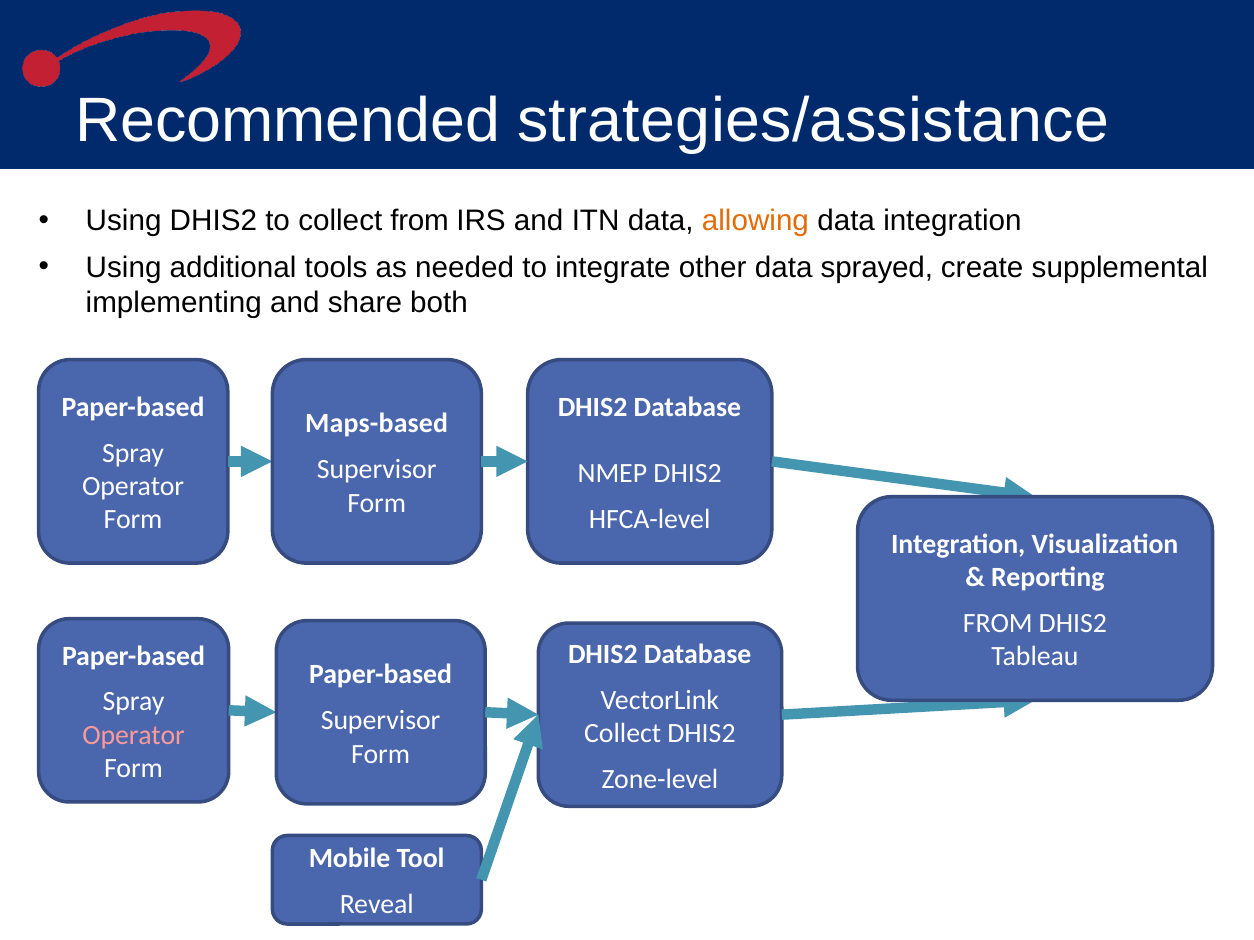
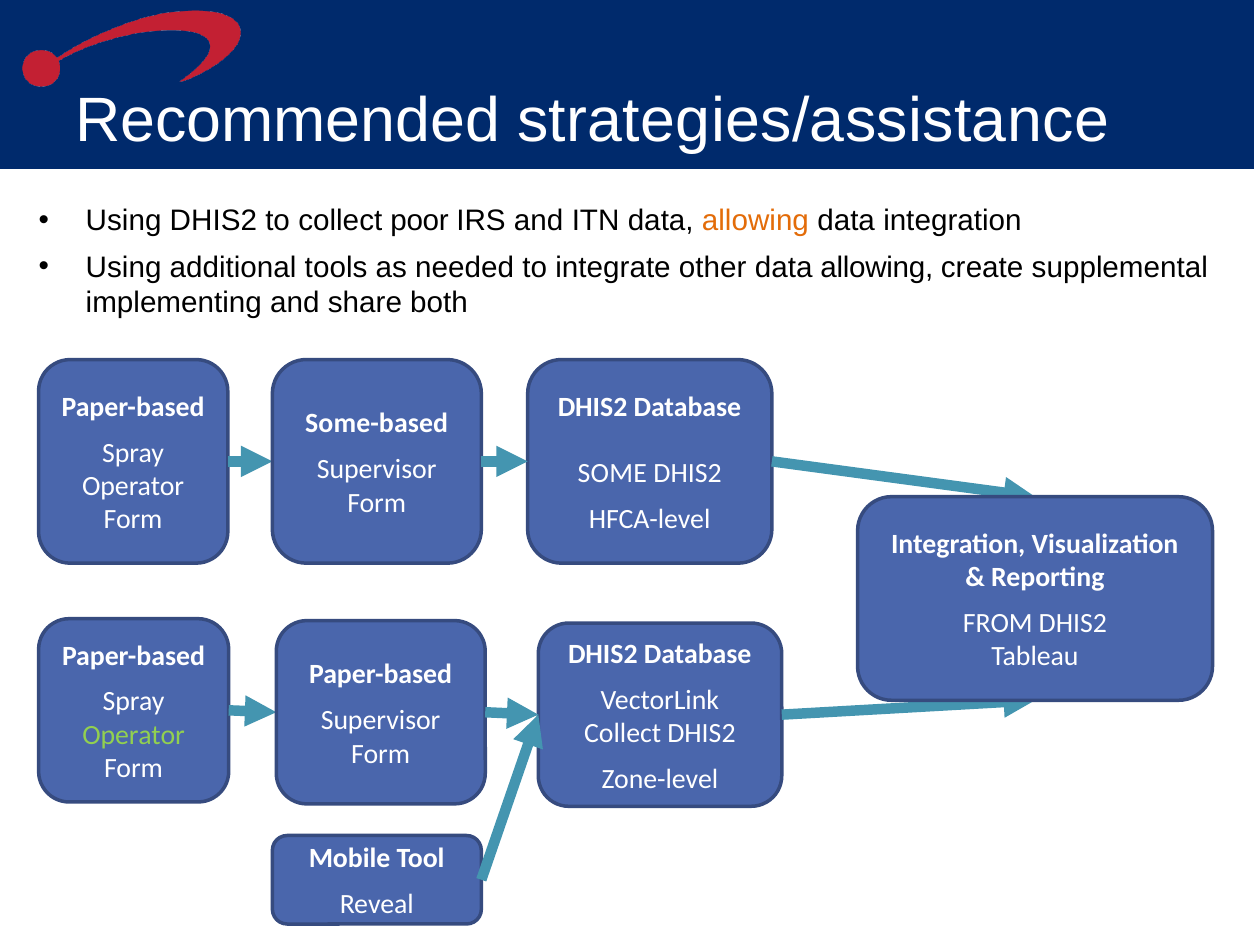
collect from: from -> poor
other data sprayed: sprayed -> allowing
Maps-based: Maps-based -> Some-based
NMEP: NMEP -> SOME
Operator at (134, 736) colour: pink -> light green
